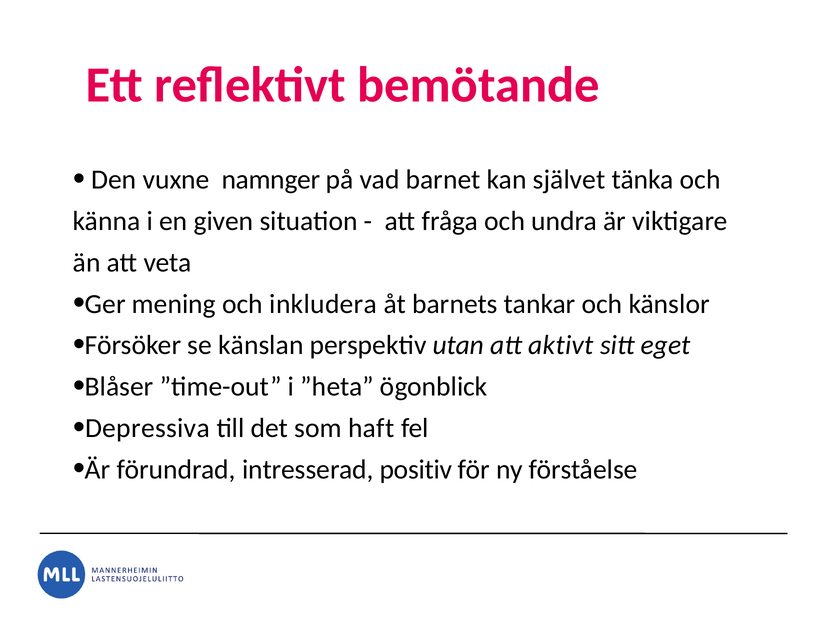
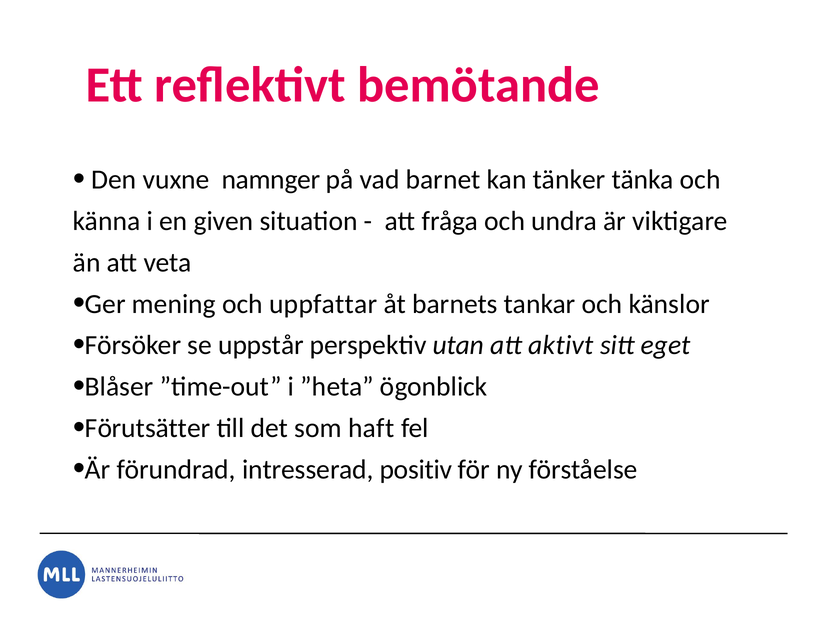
självet: självet -> tänker
inkludera: inkludera -> uppfattar
känslan: känslan -> uppstår
Depressiva: Depressiva -> Förutsätter
